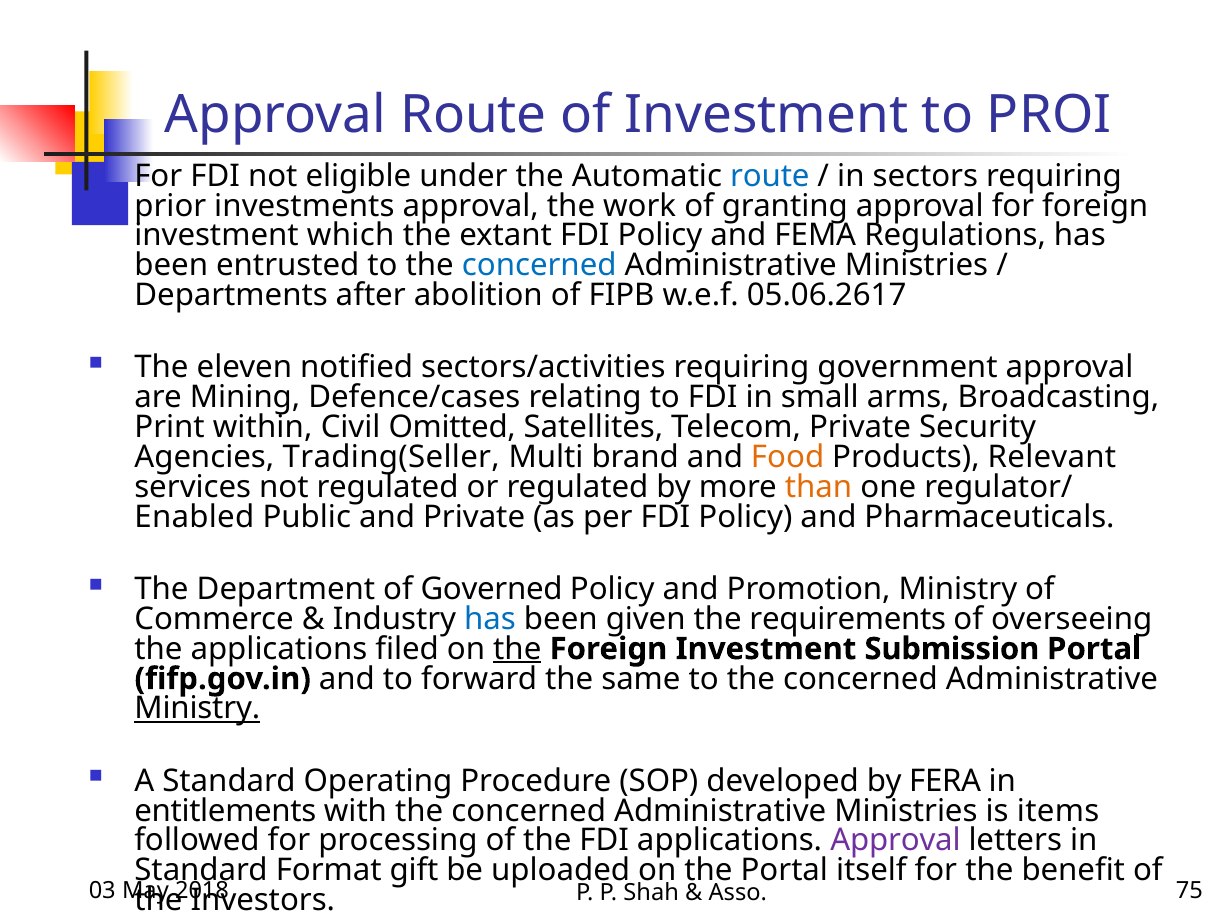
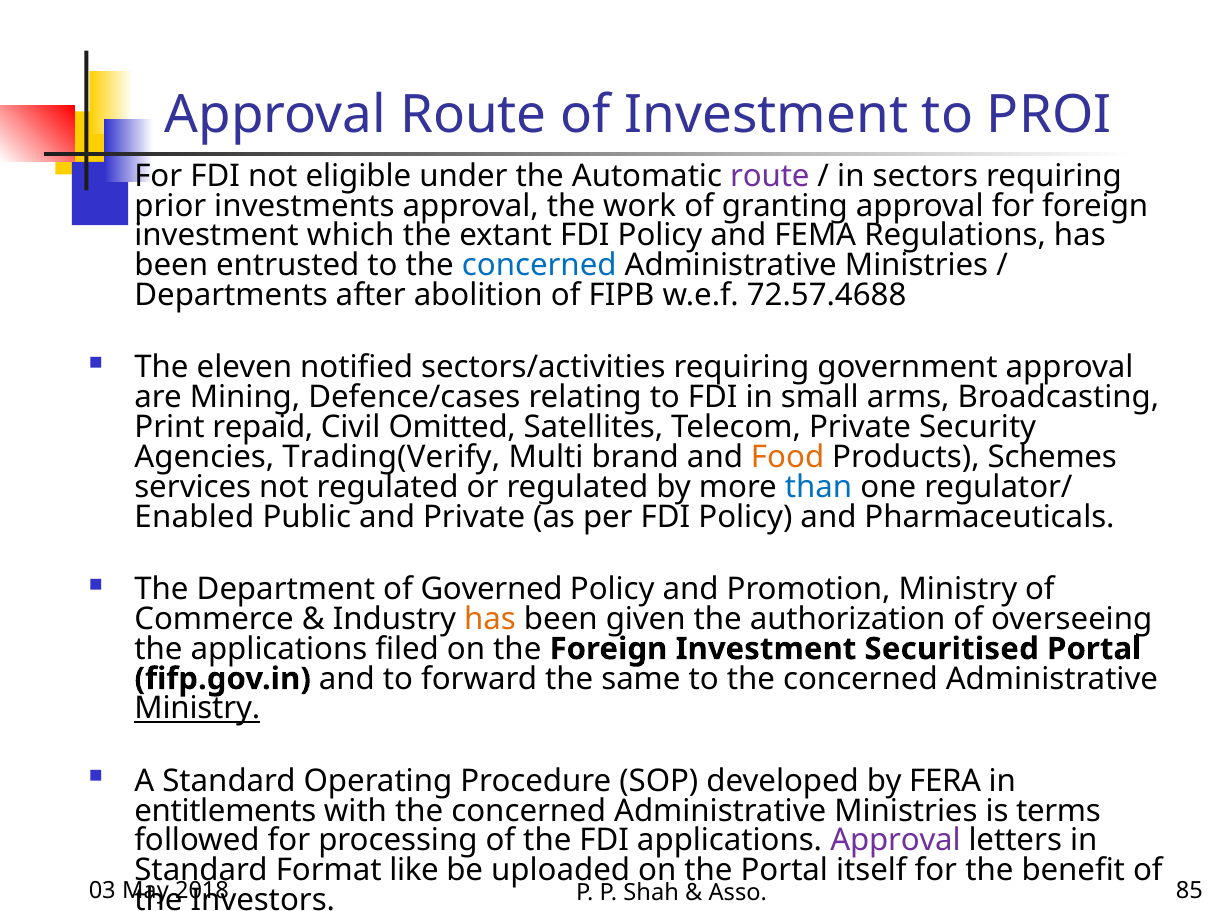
route at (770, 176) colour: blue -> purple
05.06.2617: 05.06.2617 -> 72.57.4688
within: within -> repaid
Trading(Seller: Trading(Seller -> Trading(Verify
Relevant: Relevant -> Schemes
than colour: orange -> blue
has at (490, 619) colour: blue -> orange
requirements: requirements -> authorization
the at (517, 649) underline: present -> none
Submission: Submission -> Securitised
items: items -> terms
gift: gift -> like
75: 75 -> 85
